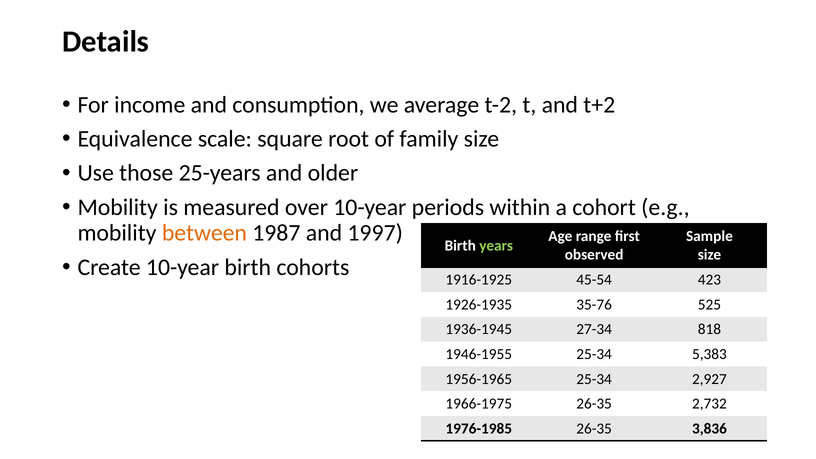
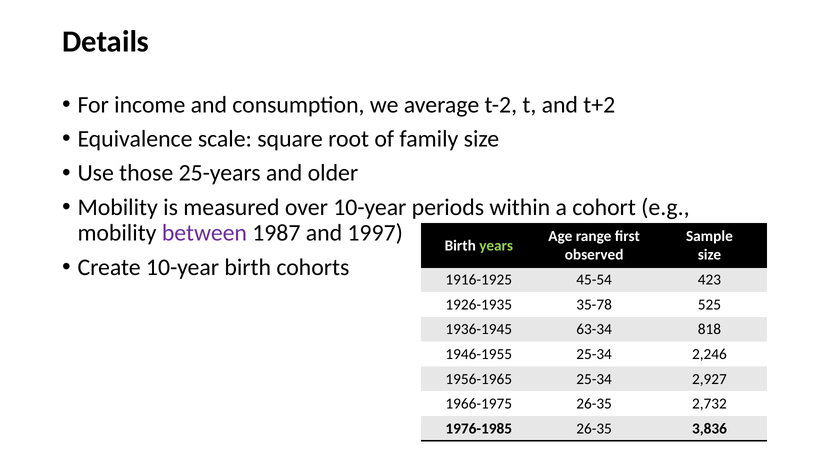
between colour: orange -> purple
35-76: 35-76 -> 35-78
27-34: 27-34 -> 63-34
5,383: 5,383 -> 2,246
